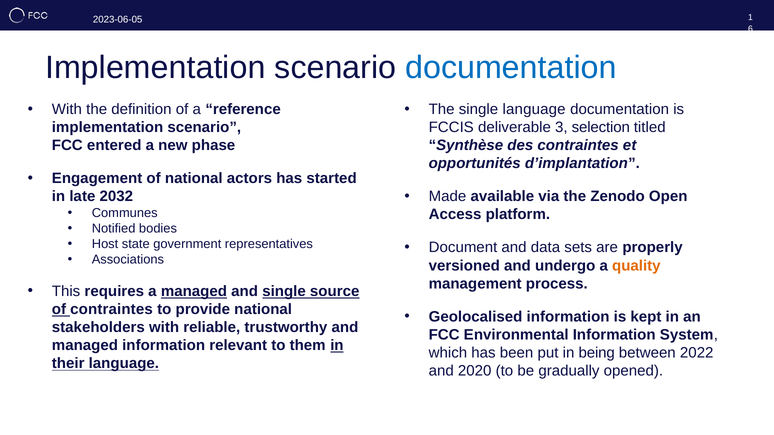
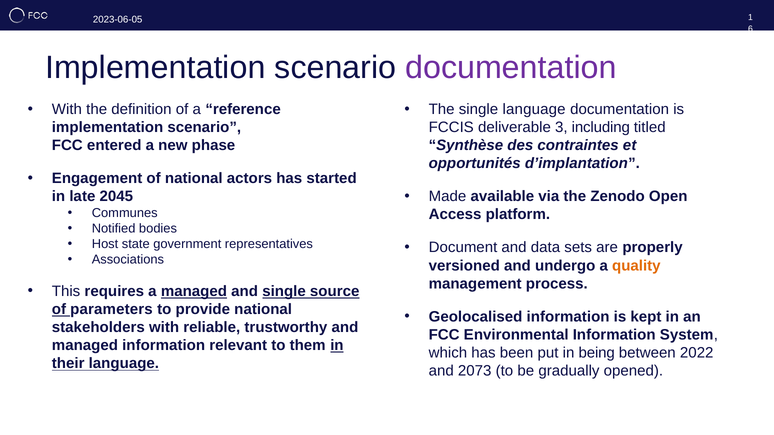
documentation at (511, 68) colour: blue -> purple
selection: selection -> including
2032: 2032 -> 2045
of contraintes: contraintes -> parameters
2020: 2020 -> 2073
